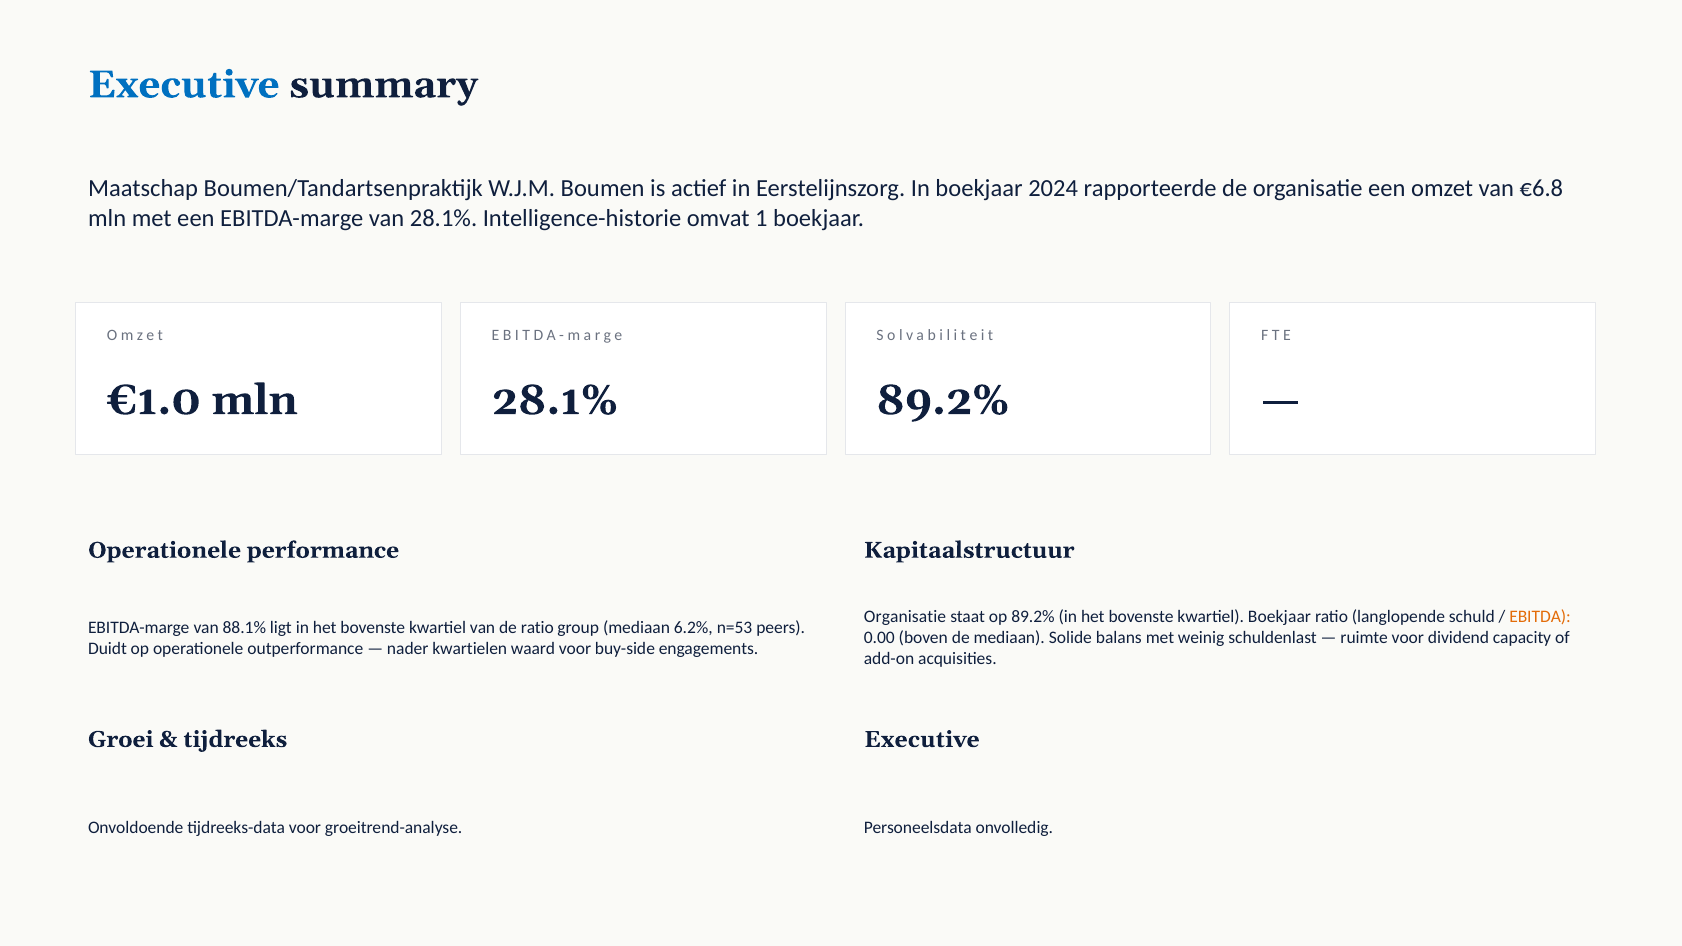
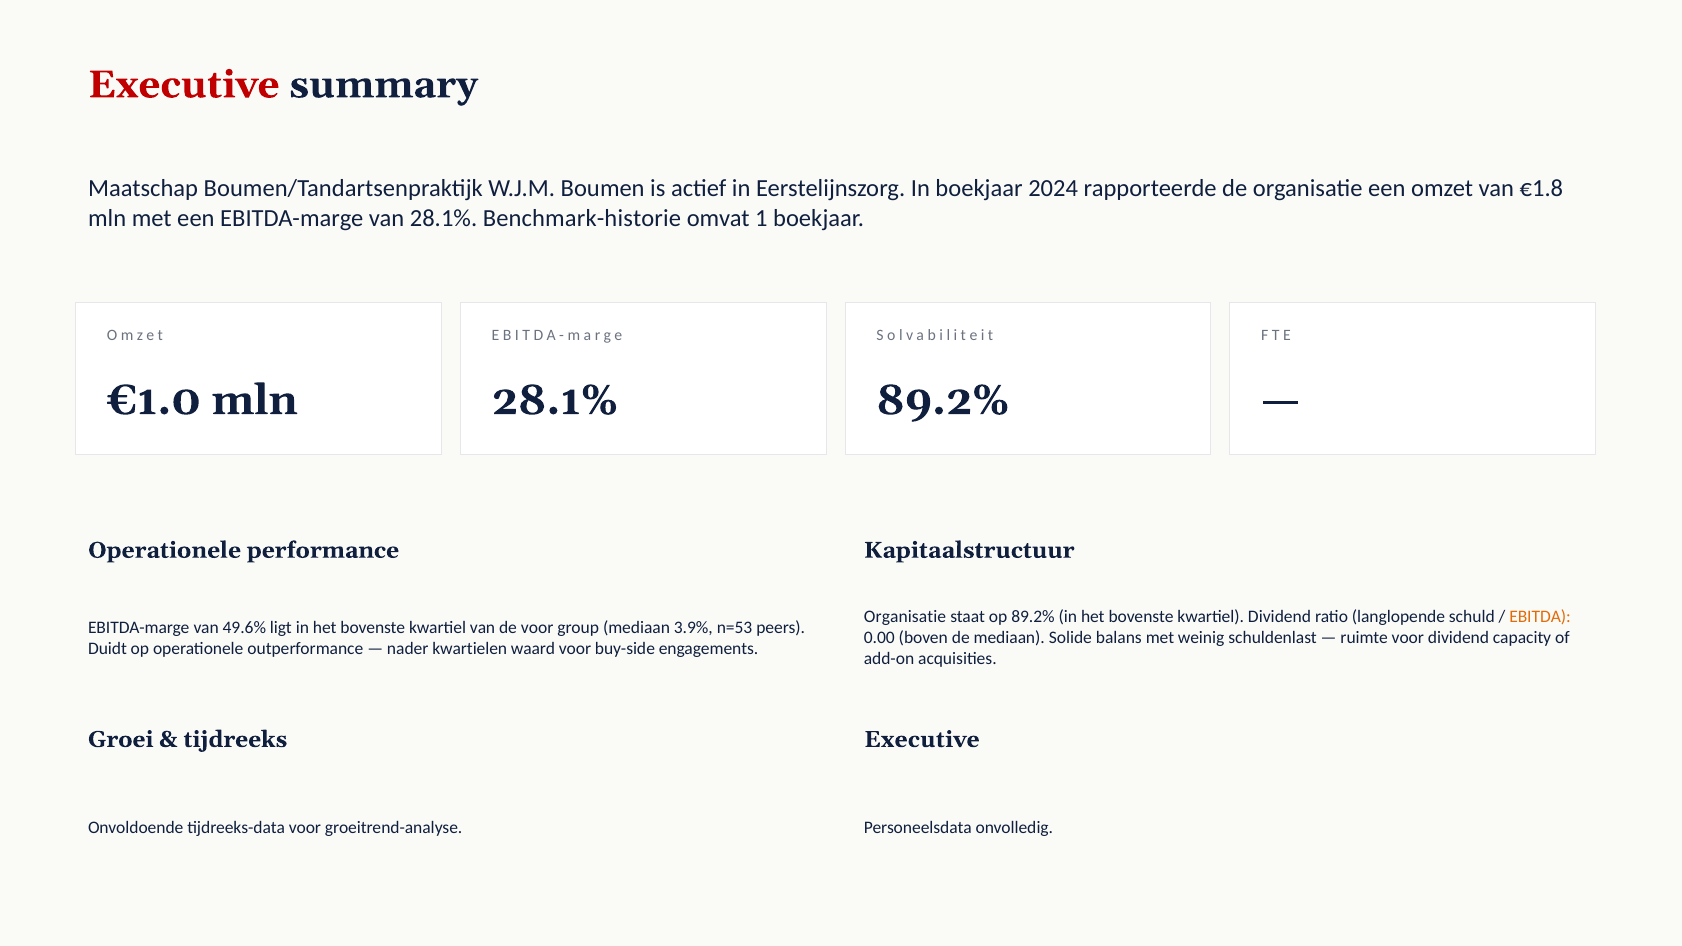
Executive at (184, 85) colour: blue -> red
€6.8: €6.8 -> €1.8
Intelligence-historie: Intelligence-historie -> Benchmark-historie
kwartiel Boekjaar: Boekjaar -> Dividend
88.1%: 88.1% -> 49.6%
de ratio: ratio -> voor
6.2%: 6.2% -> 3.9%
